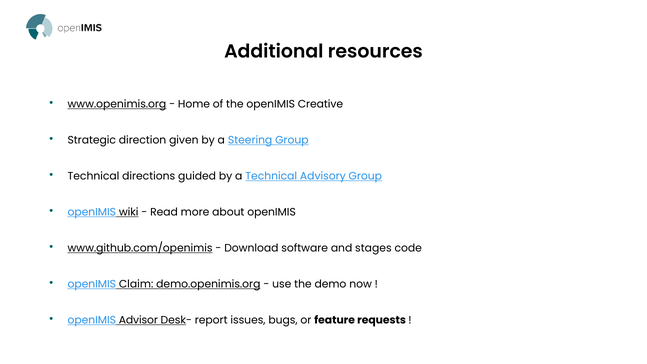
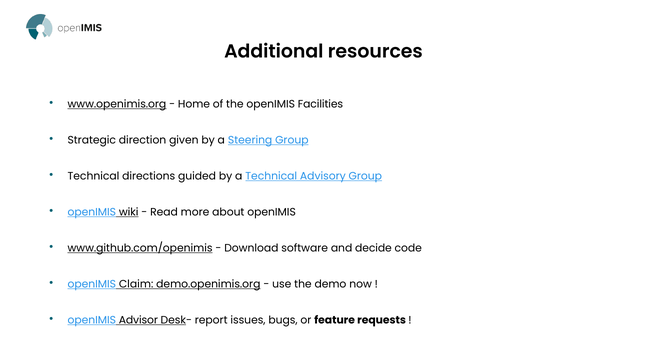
Creative: Creative -> Facilities
stages: stages -> decide
